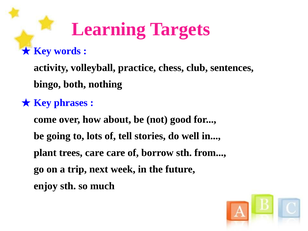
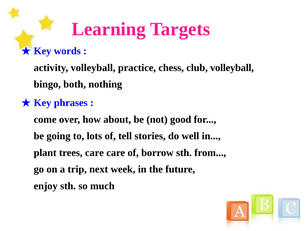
club sentences: sentences -> volleyball
